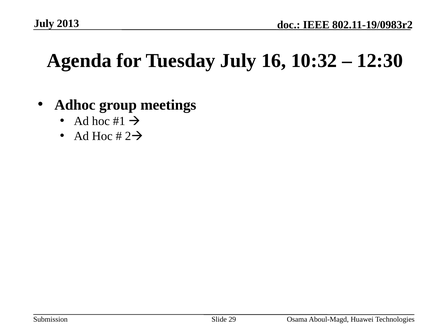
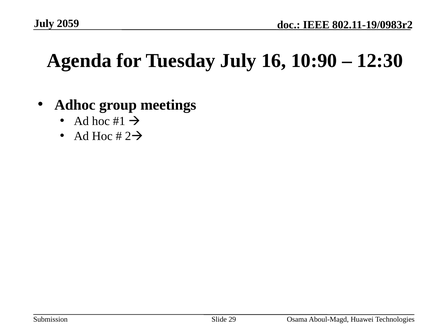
2013: 2013 -> 2059
10:32: 10:32 -> 10:90
